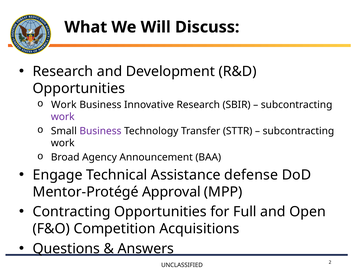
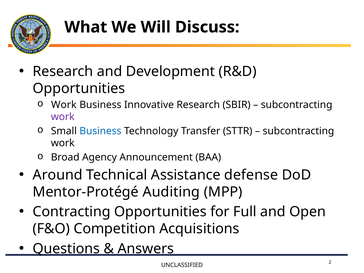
Business at (100, 131) colour: purple -> blue
Engage: Engage -> Around
Approval: Approval -> Auditing
